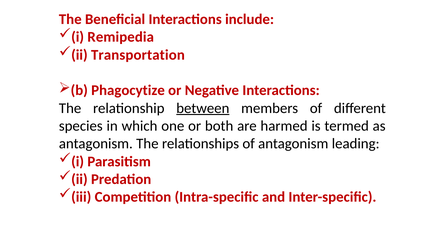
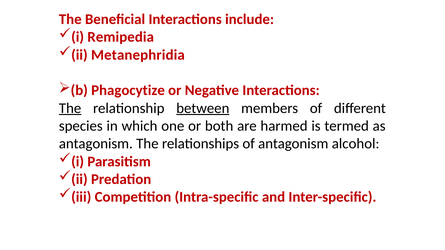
Transportation: Transportation -> Metanephridia
The at (70, 108) underline: none -> present
leading: leading -> alcohol
